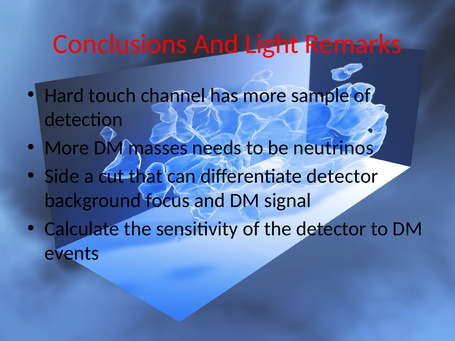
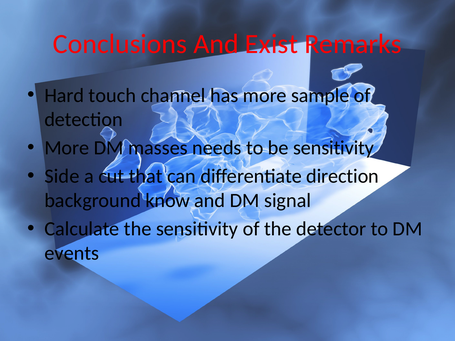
Light: Light -> Exist
be neutrinos: neutrinos -> sensitivity
differentiate detector: detector -> direction
focus: focus -> know
